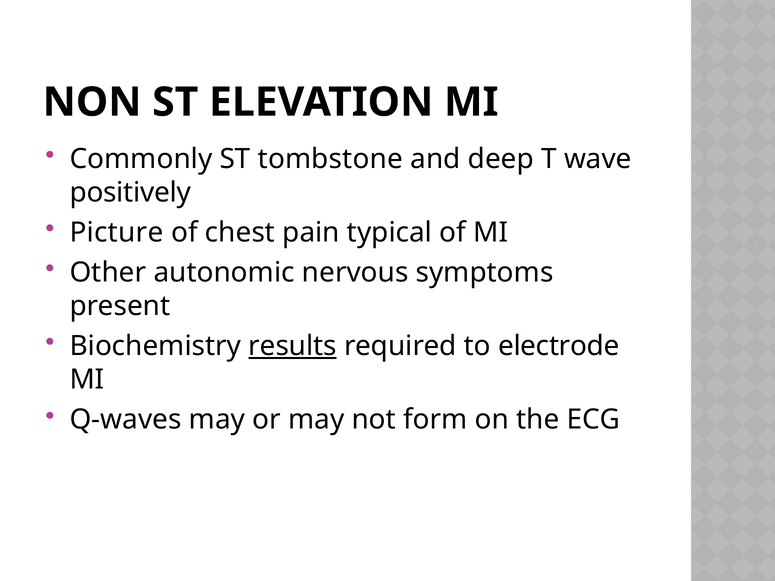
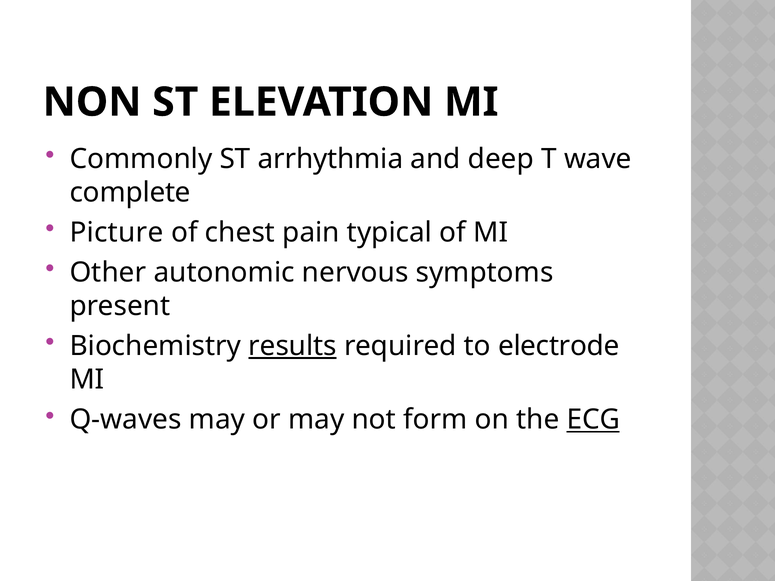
tombstone: tombstone -> arrhythmia
positively: positively -> complete
ECG underline: none -> present
